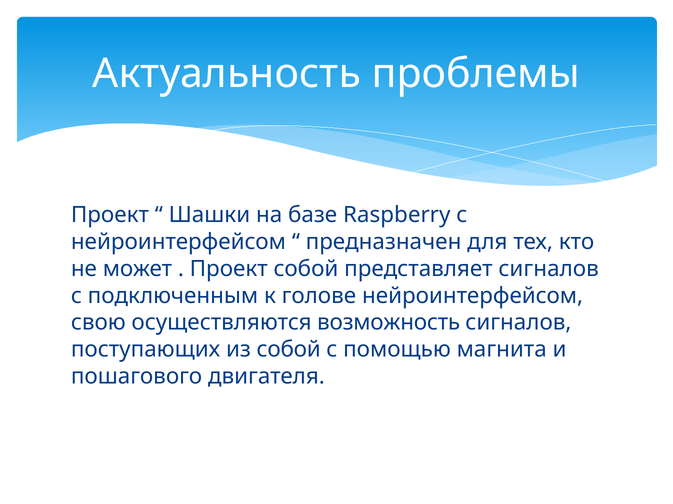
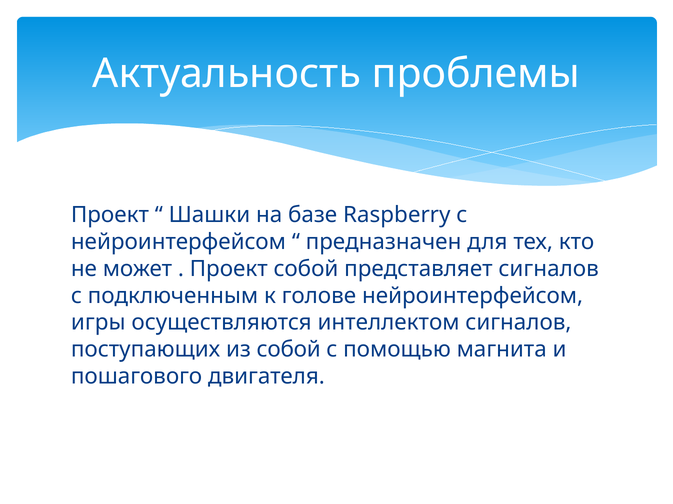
свою: свою -> игры
возможность: возможность -> интеллектом
